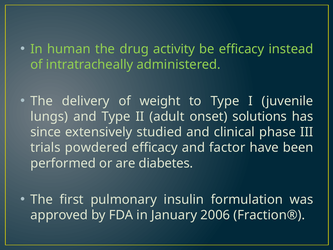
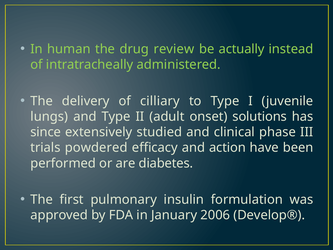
activity: activity -> review
be efficacy: efficacy -> actually
weight: weight -> cilliary
factor: factor -> action
Fraction®: Fraction® -> Develop®
